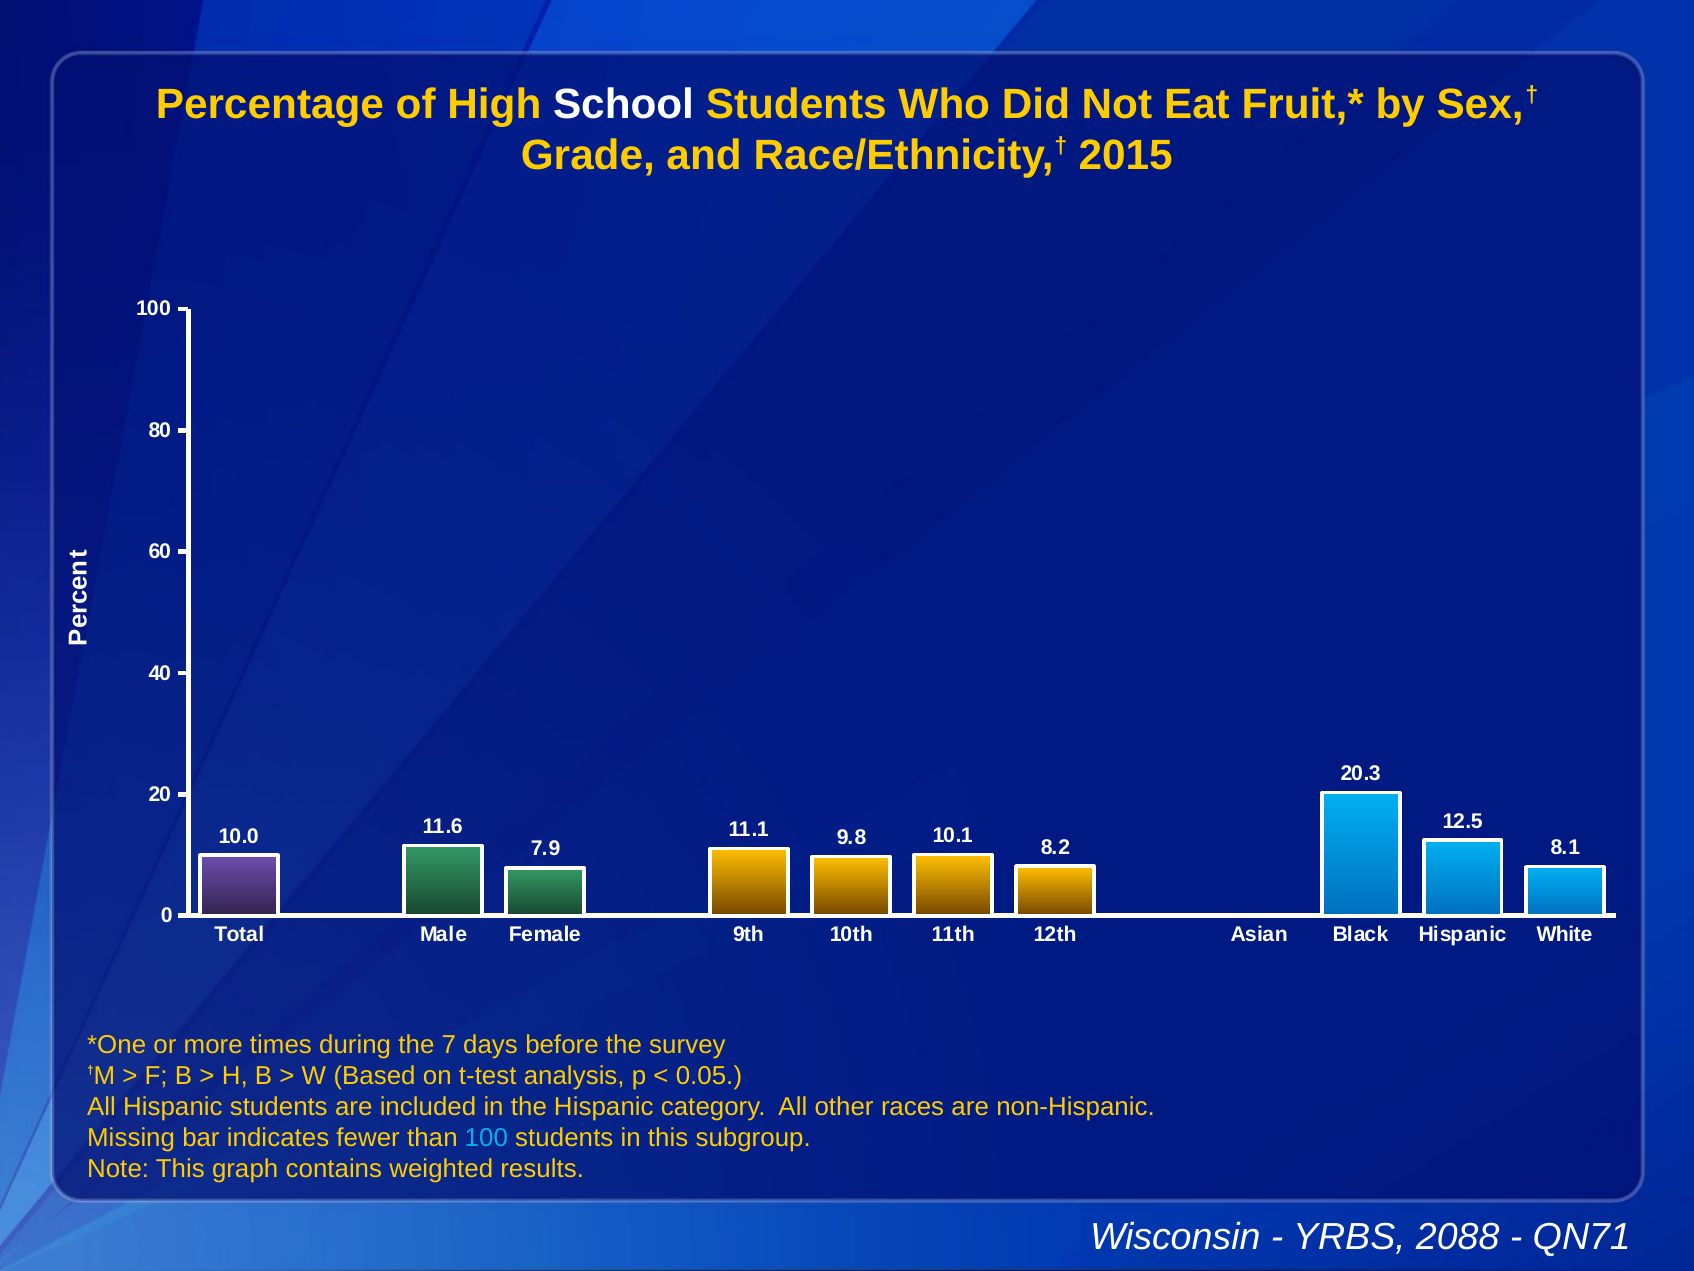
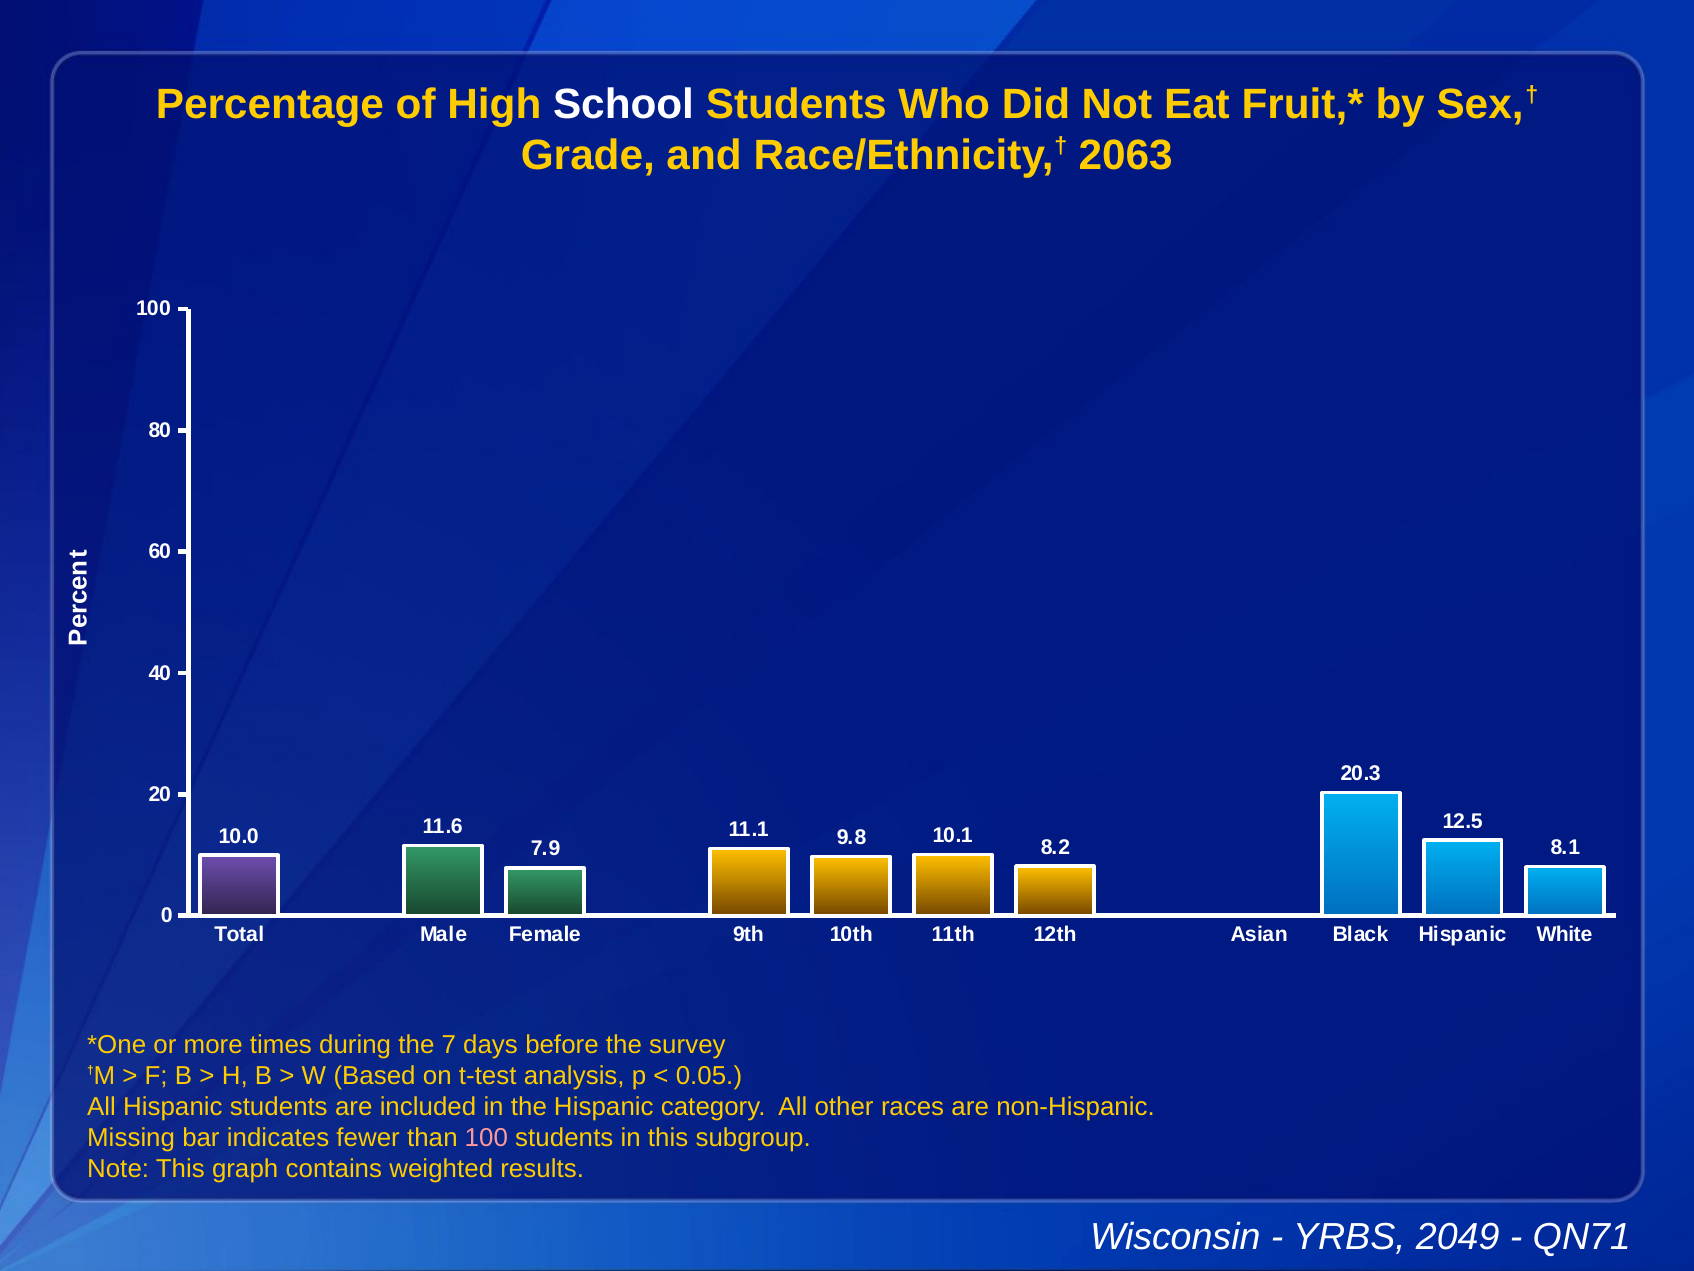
2015: 2015 -> 2063
100 at (486, 1138) colour: light blue -> pink
2088: 2088 -> 2049
